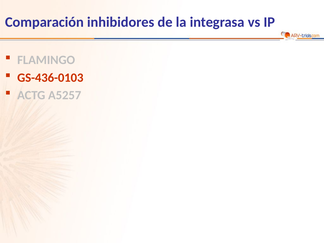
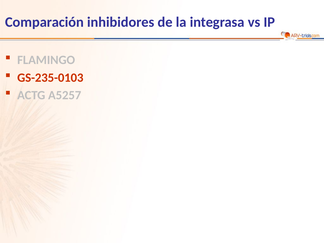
GS-436-0103: GS-436-0103 -> GS-235-0103
